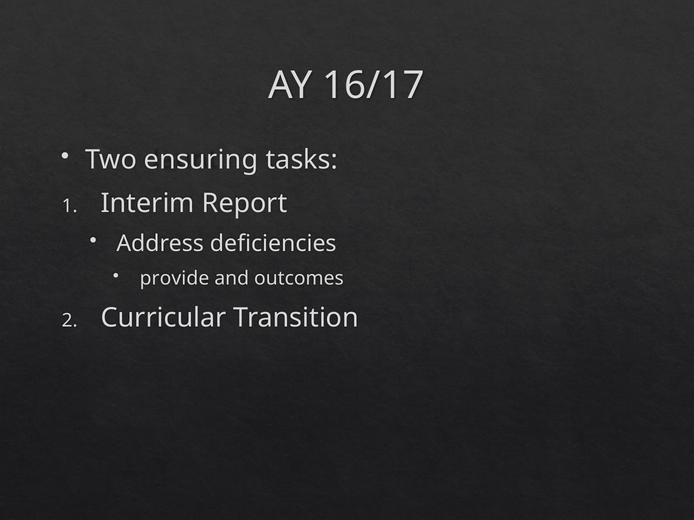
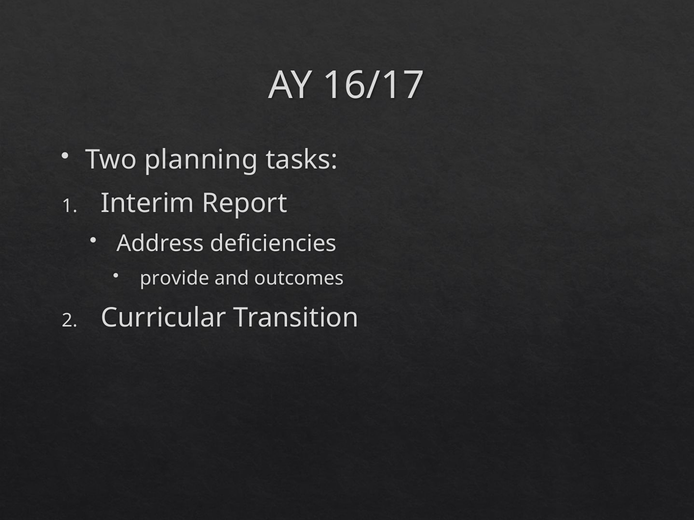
ensuring: ensuring -> planning
